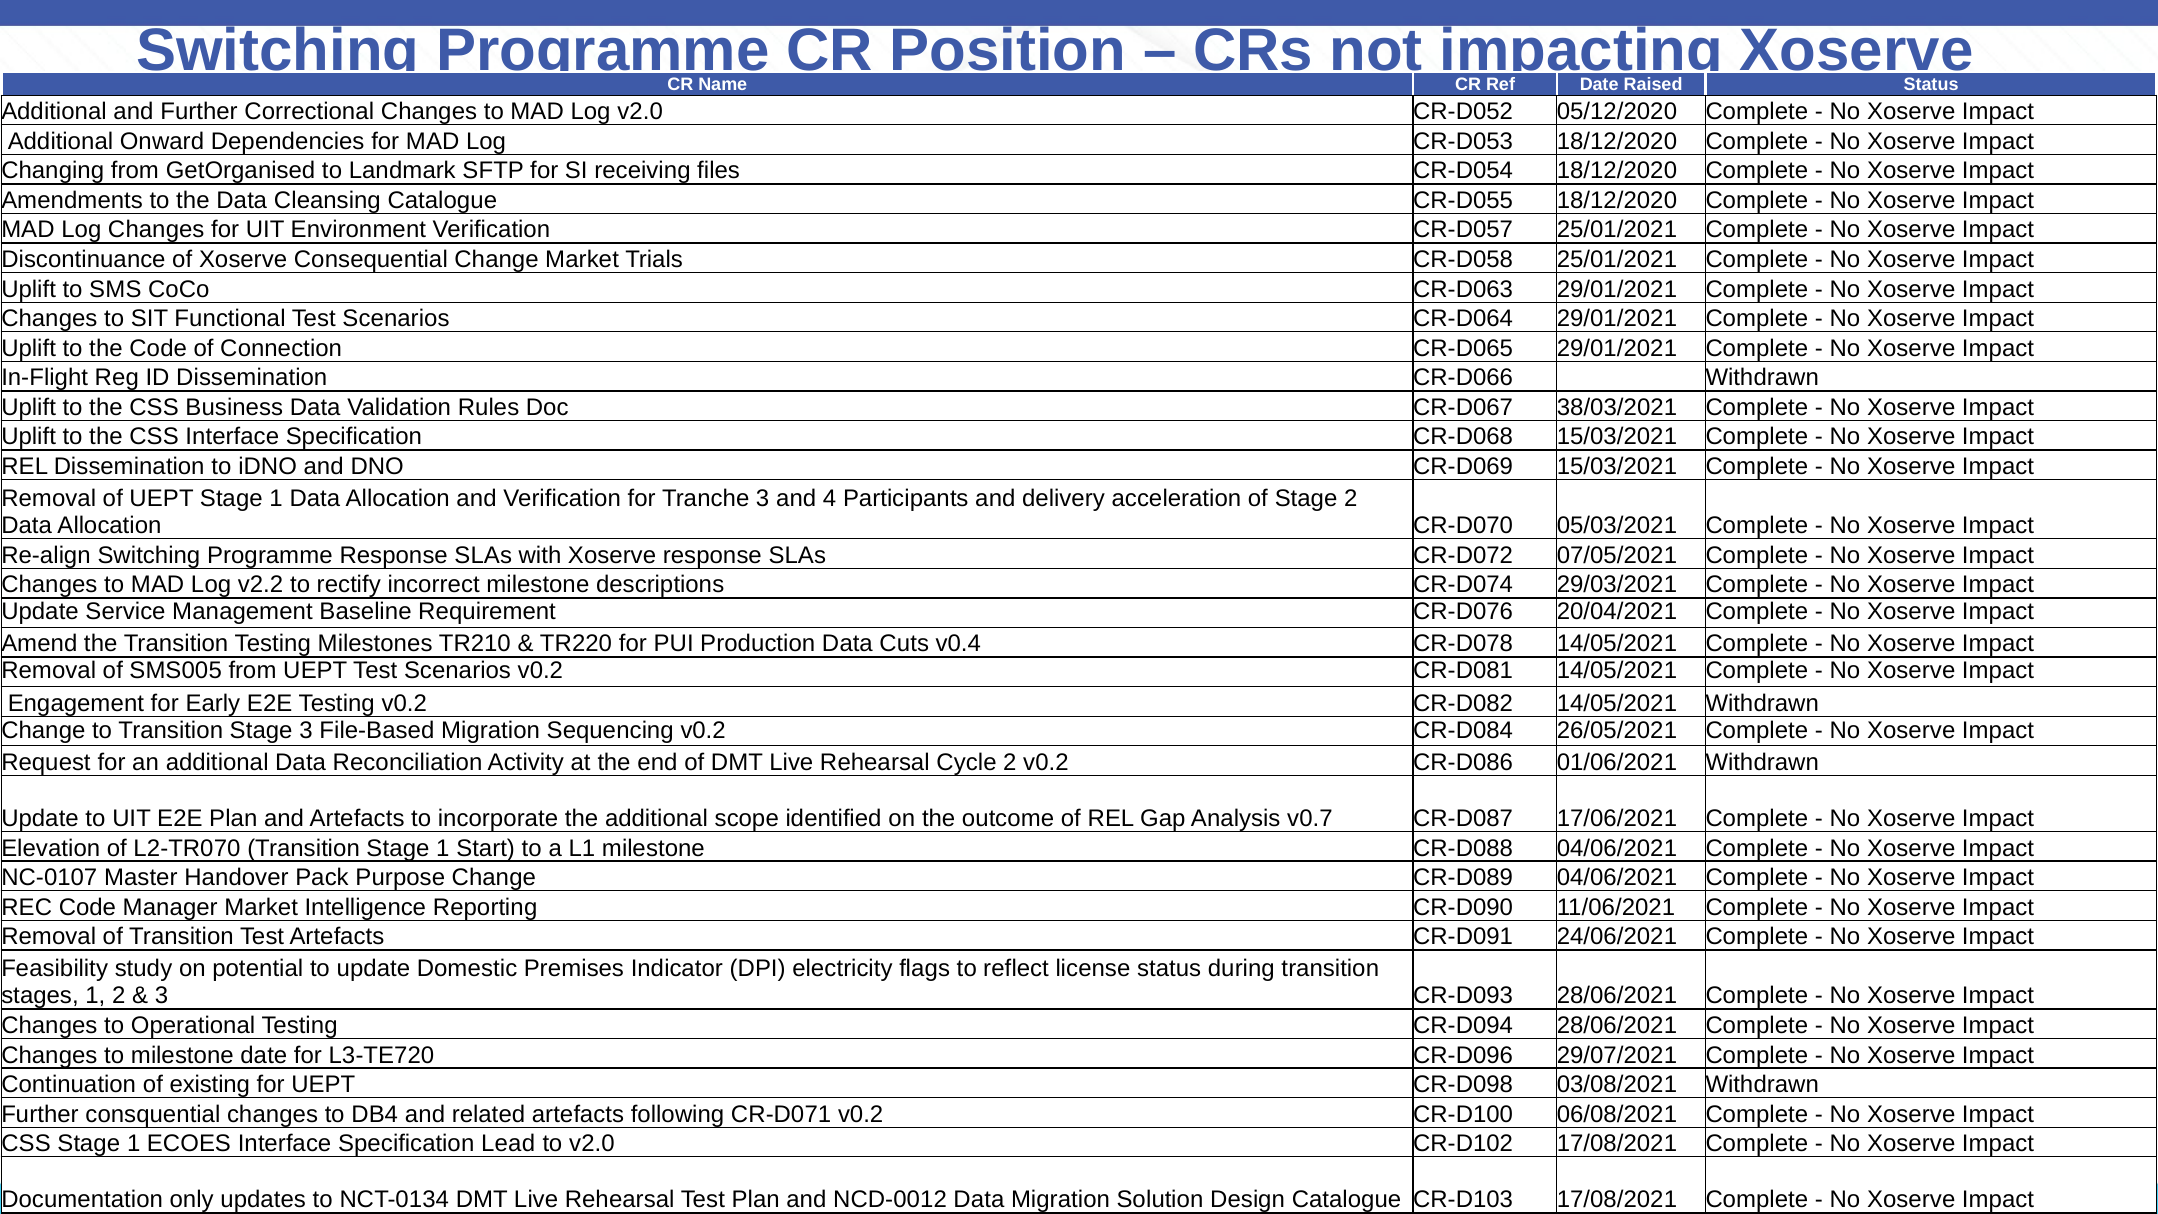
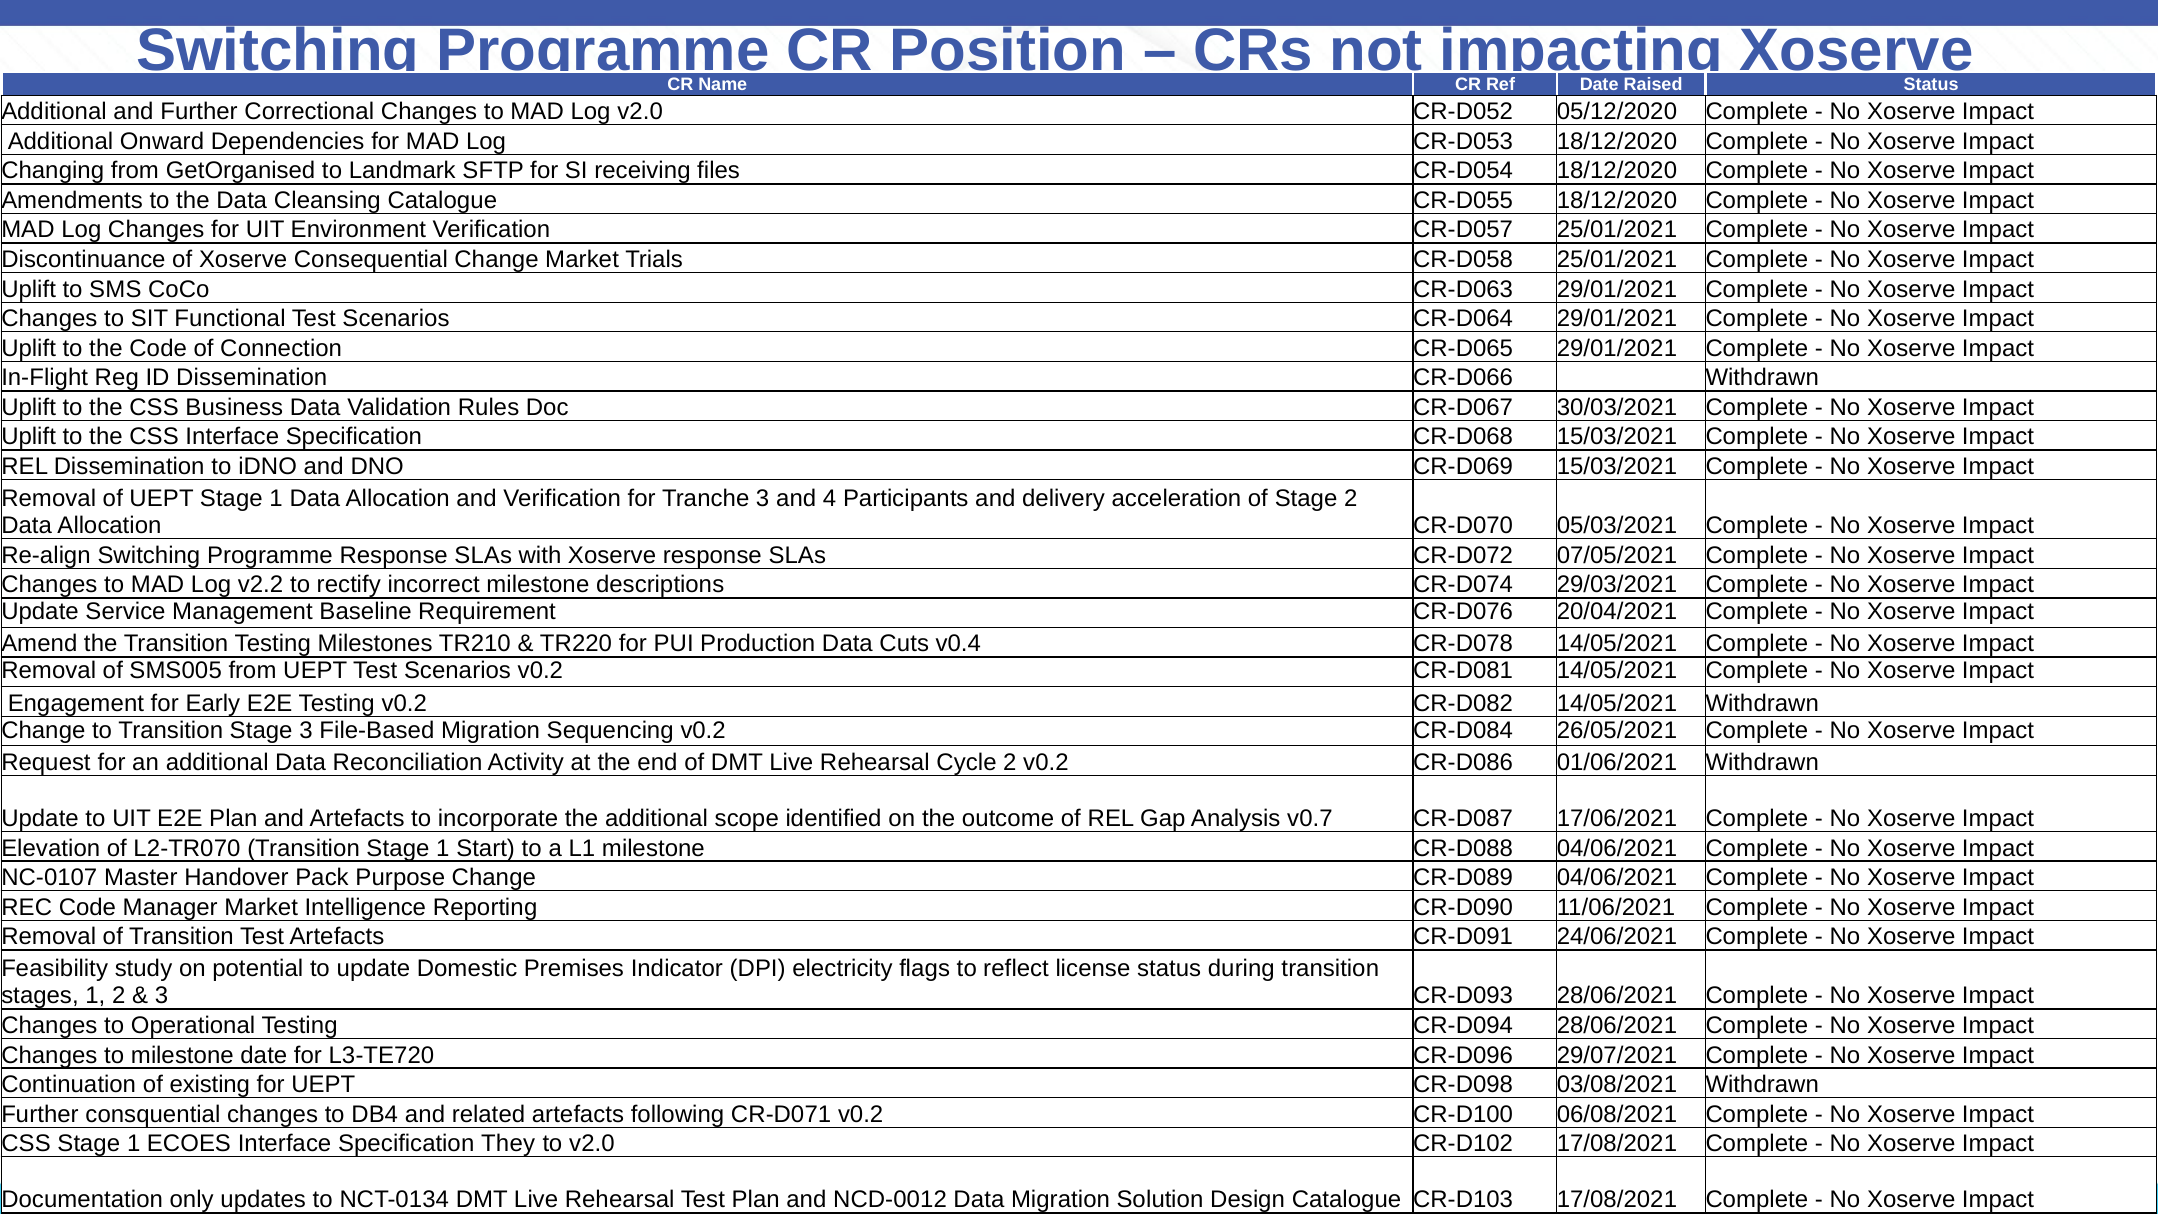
38/03/2021: 38/03/2021 -> 30/03/2021
Lead: Lead -> They
